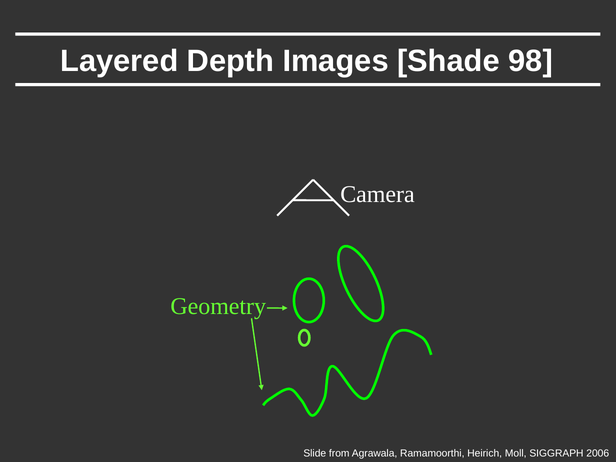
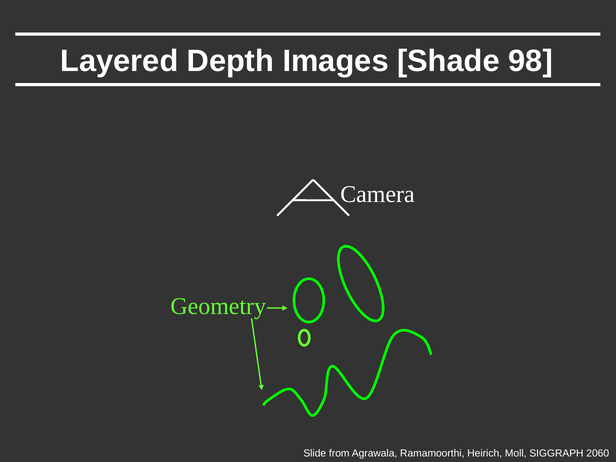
2006: 2006 -> 2060
